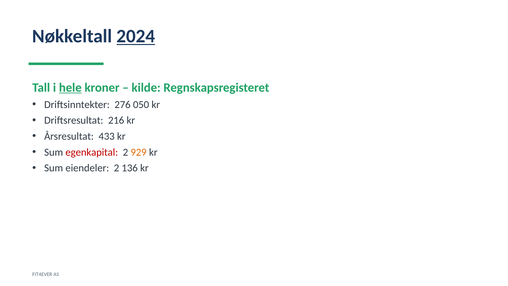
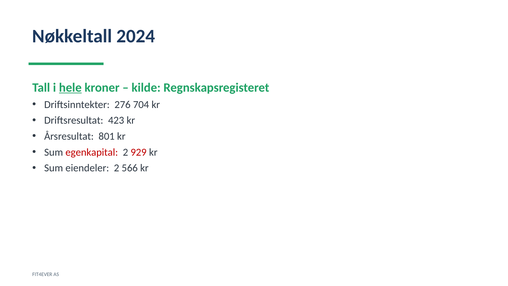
2024 underline: present -> none
050: 050 -> 704
216: 216 -> 423
433: 433 -> 801
929 colour: orange -> red
136: 136 -> 566
